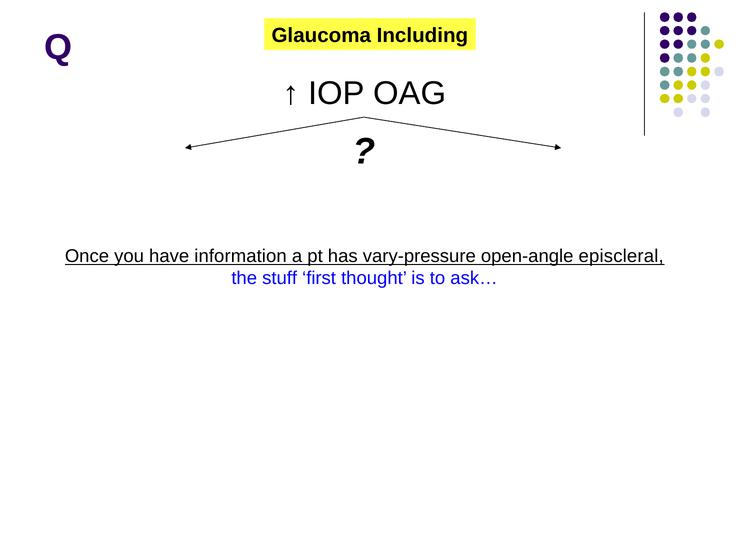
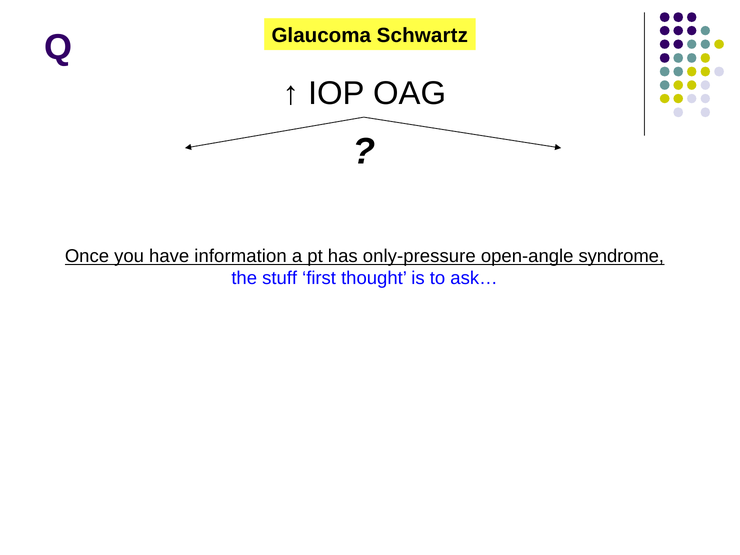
Including: Including -> Schwartz
vary-pressure: vary-pressure -> only-pressure
episcleral: episcleral -> syndrome
